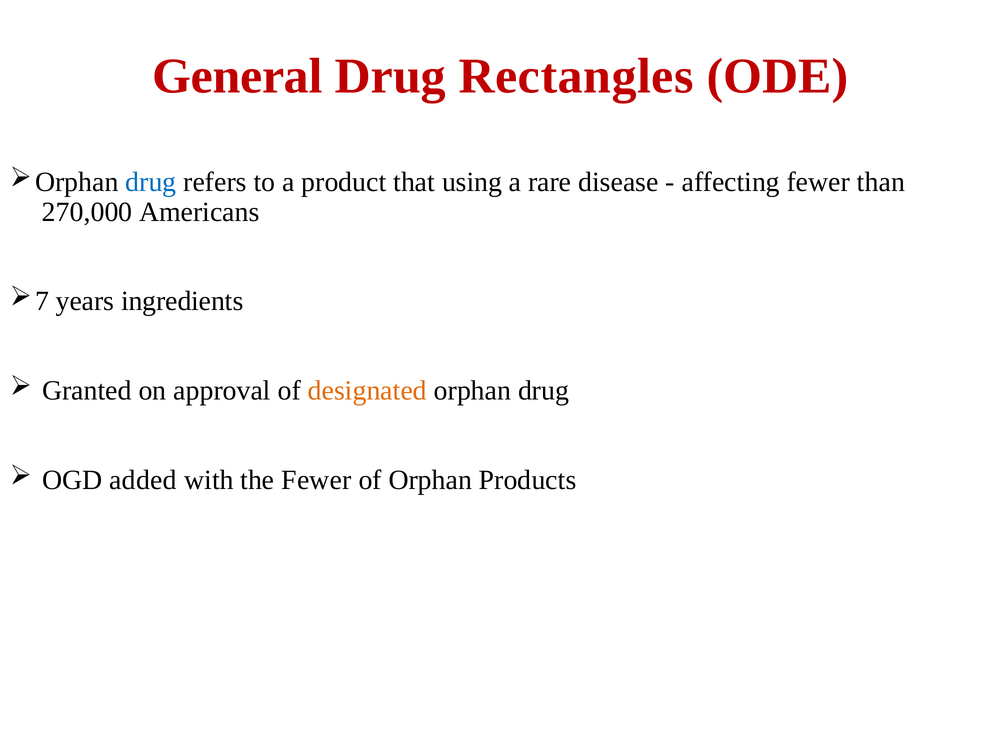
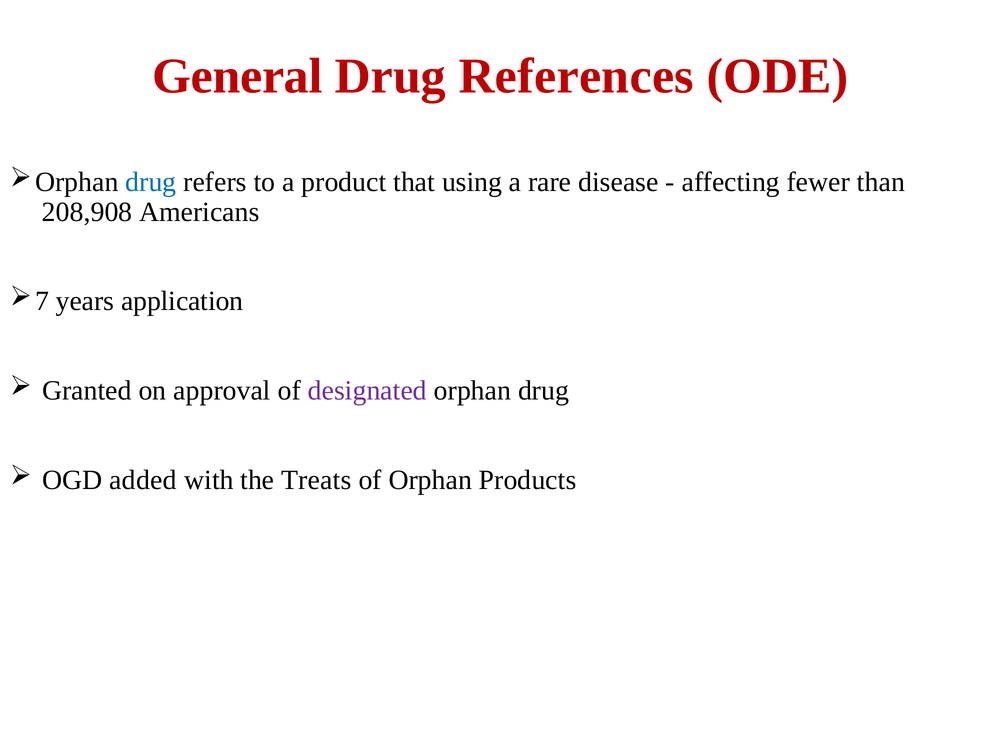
Rectangles: Rectangles -> References
270,000: 270,000 -> 208,908
ingredients: ingredients -> application
designated colour: orange -> purple
the Fewer: Fewer -> Treats
